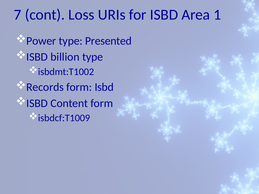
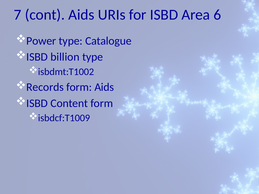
cont Loss: Loss -> Aids
1: 1 -> 6
Presented: Presented -> Catalogue
form Isbd: Isbd -> Aids
